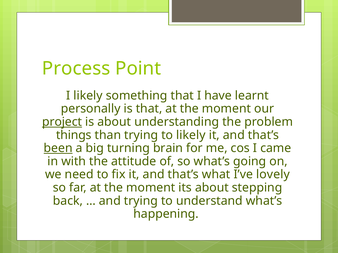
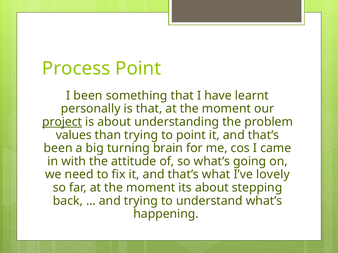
I likely: likely -> been
things: things -> values
to likely: likely -> point
been at (58, 148) underline: present -> none
